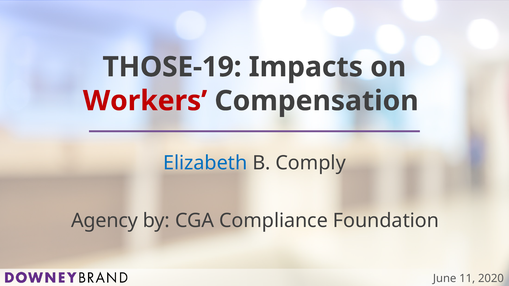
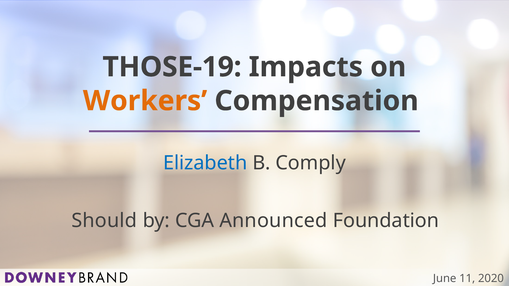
Workers colour: red -> orange
Agency: Agency -> Should
Compliance: Compliance -> Announced
